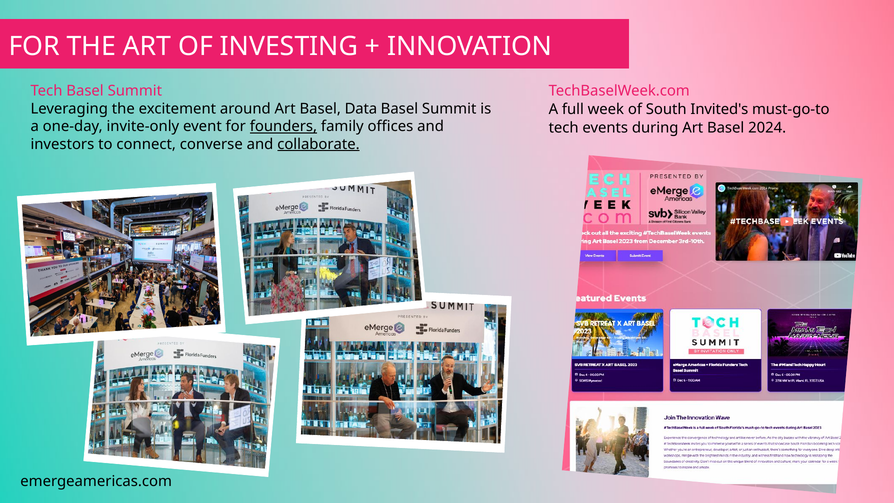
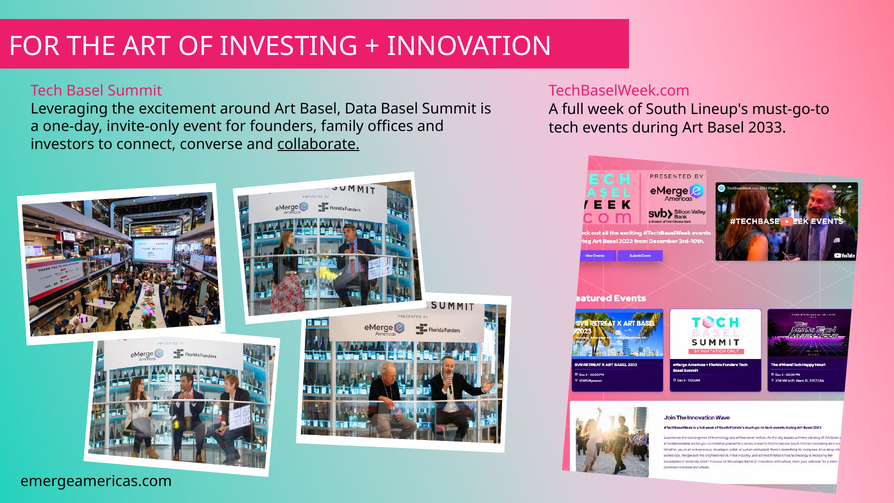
Invited's: Invited's -> Lineup's
founders underline: present -> none
2024: 2024 -> 2033
